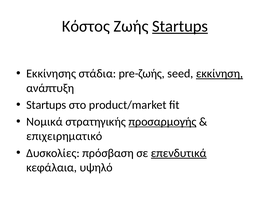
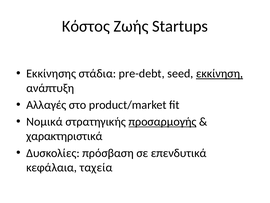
Startups at (180, 26) underline: present -> none
pre-ζωής: pre-ζωής -> pre-debt
Startups at (46, 105): Startups -> Αλλαγές
επιχειρηματικό: επιχειρηματικό -> χαρακτηριστικά
επενδυτικά underline: present -> none
υψηλό: υψηλό -> ταχεία
